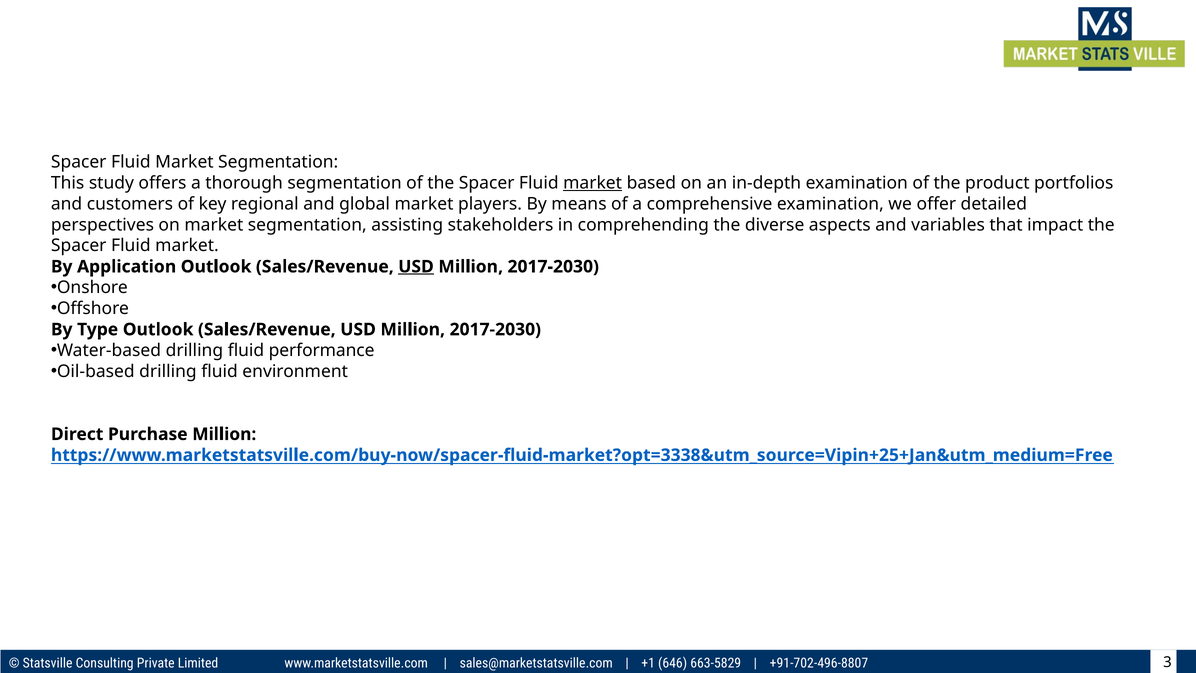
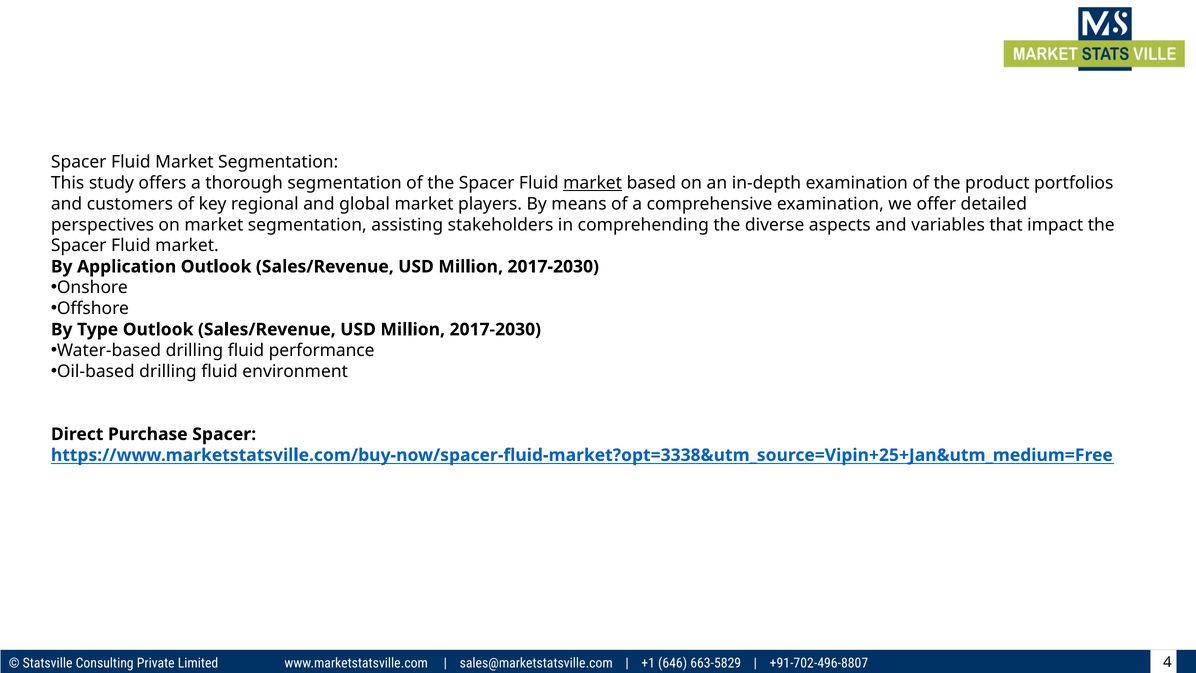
USD at (416, 267) underline: present -> none
Purchase Million: Million -> Spacer
3: 3 -> 4
